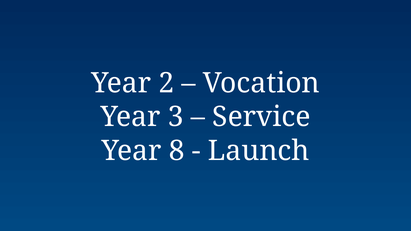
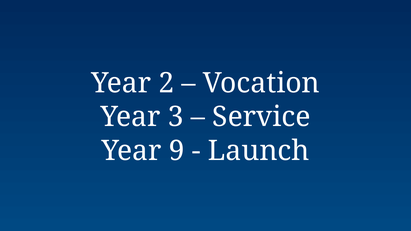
8: 8 -> 9
